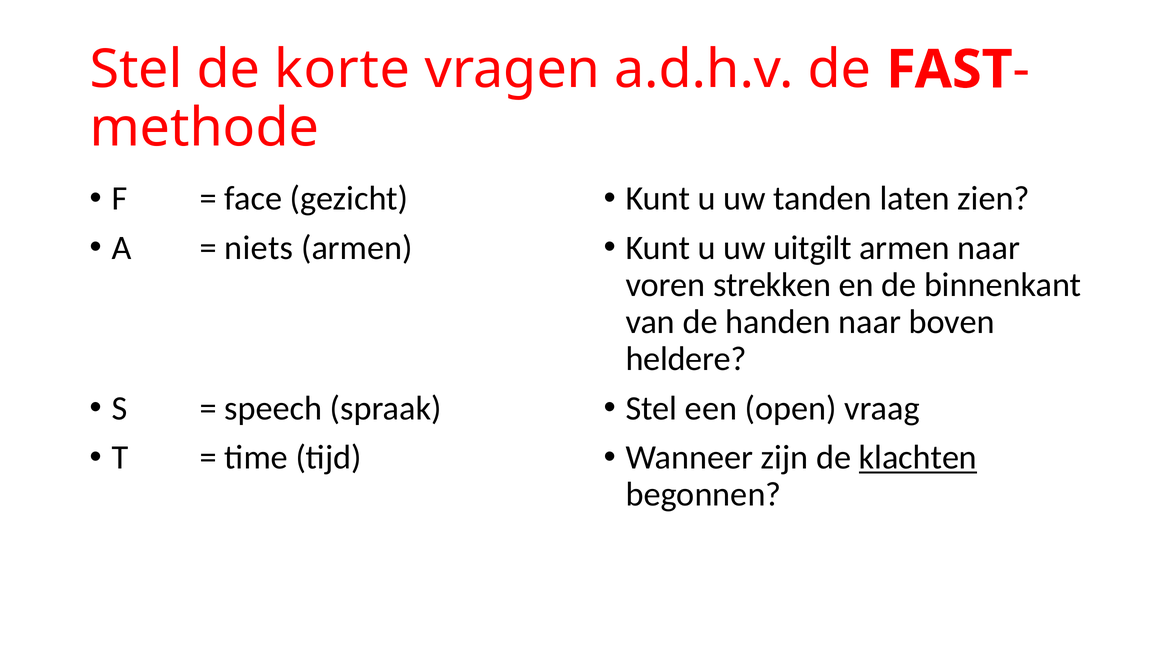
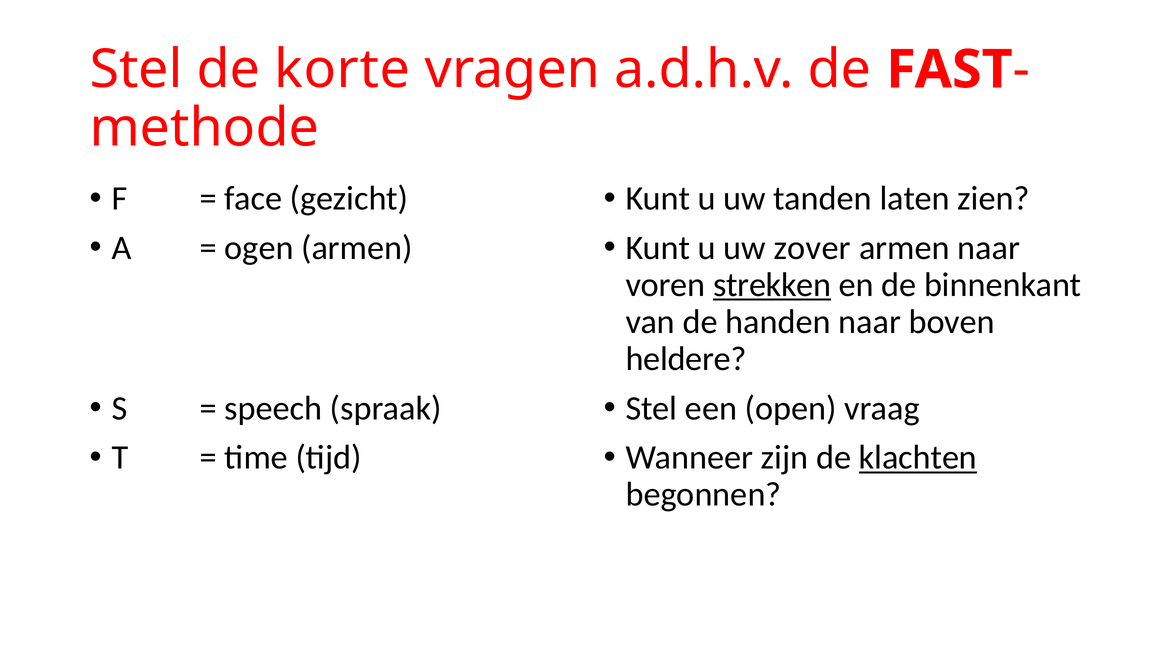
niets: niets -> ogen
uitgilt: uitgilt -> zover
strekken underline: none -> present
